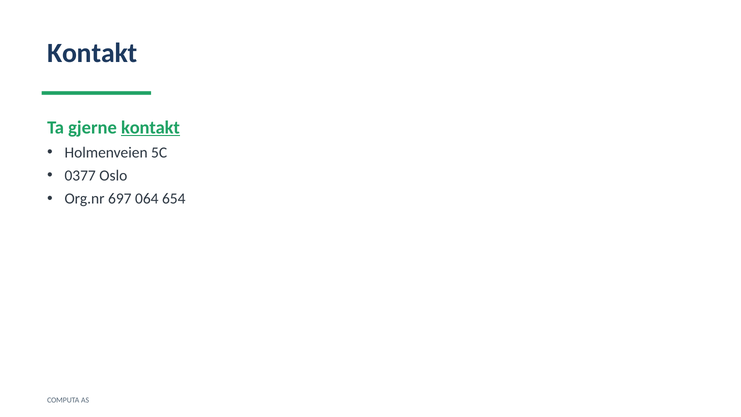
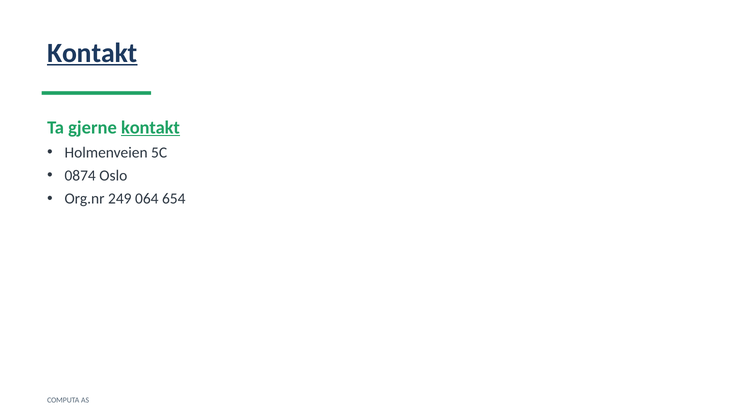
Kontakt at (92, 53) underline: none -> present
0377: 0377 -> 0874
697: 697 -> 249
